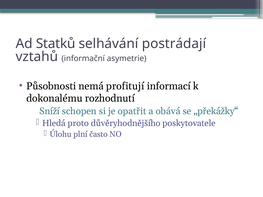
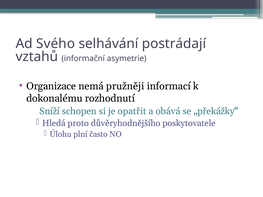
Statků: Statků -> Svého
Působnosti: Působnosti -> Organizace
profitují: profitují -> pružněji
